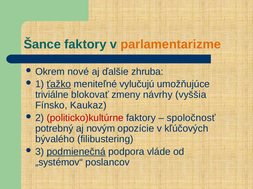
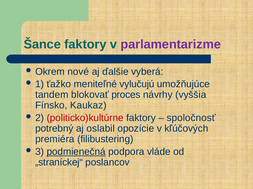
parlamentarizme colour: orange -> purple
zhruba: zhruba -> vyberá
ťažko underline: present -> none
triviálne: triviálne -> tandem
zmeny: zmeny -> proces
novým: novým -> oslabil
bývalého: bývalého -> premiéra
„systémov“: „systémov“ -> „straníckej“
